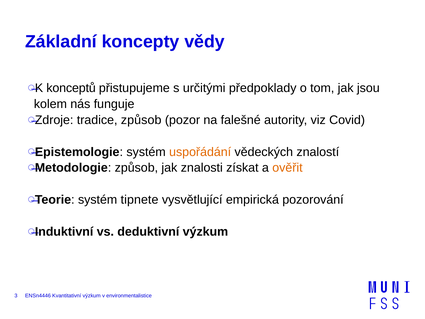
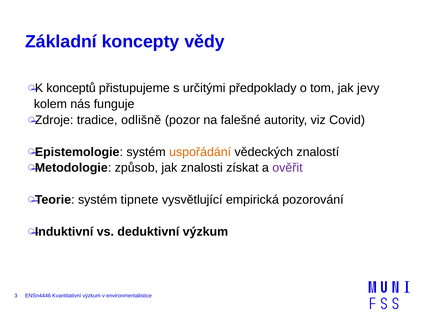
jsou: jsou -> jevy
tradice způsob: způsob -> odlišně
ověřit colour: orange -> purple
